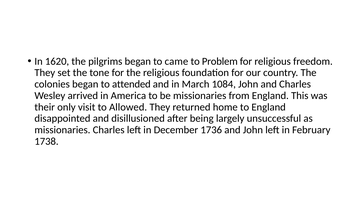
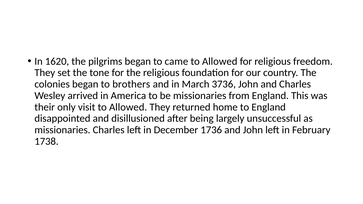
Problem at (220, 61): Problem -> Allowed
attended: attended -> brothers
1084: 1084 -> 3736
